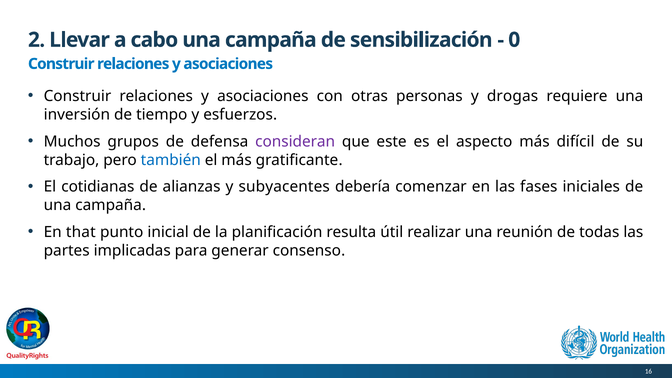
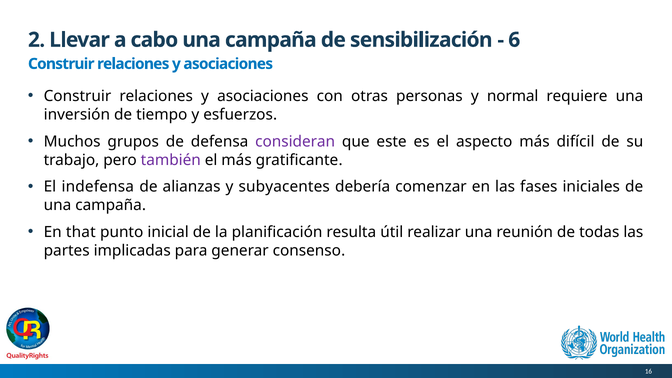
0: 0 -> 6
drogas: drogas -> normal
también colour: blue -> purple
cotidianas: cotidianas -> indefensa
